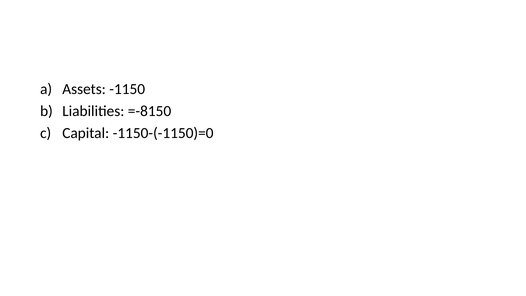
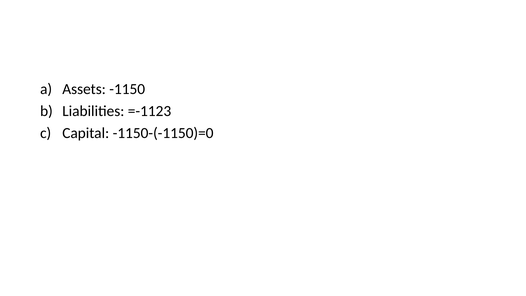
=-8150: =-8150 -> =-1123
